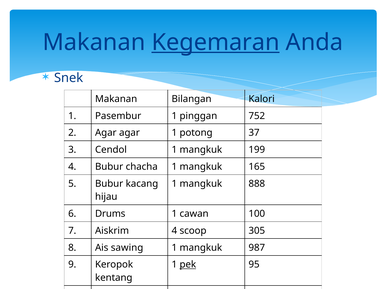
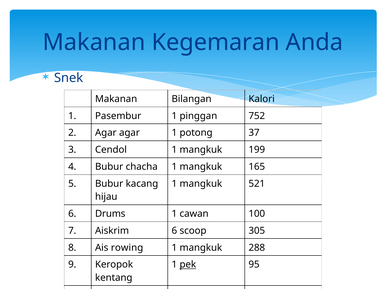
Kegemaran underline: present -> none
888: 888 -> 521
Aiskrim 4: 4 -> 6
sawing: sawing -> rowing
987: 987 -> 288
